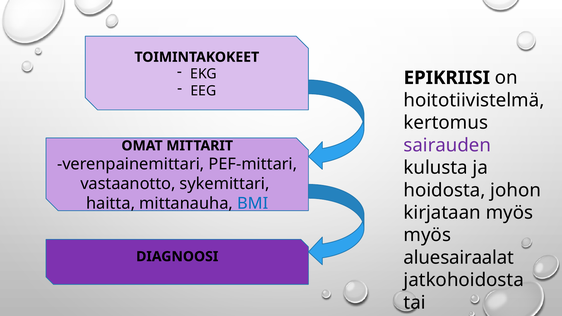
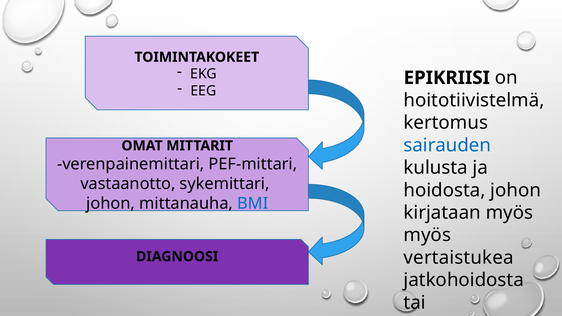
sairauden colour: purple -> blue
haitta at (111, 204): haitta -> johon
aluesairaalat: aluesairaalat -> vertaistukea
